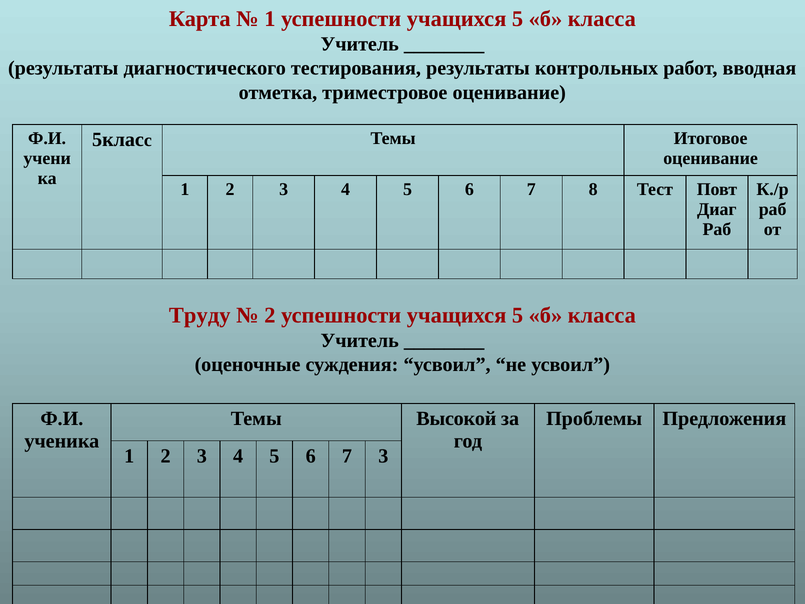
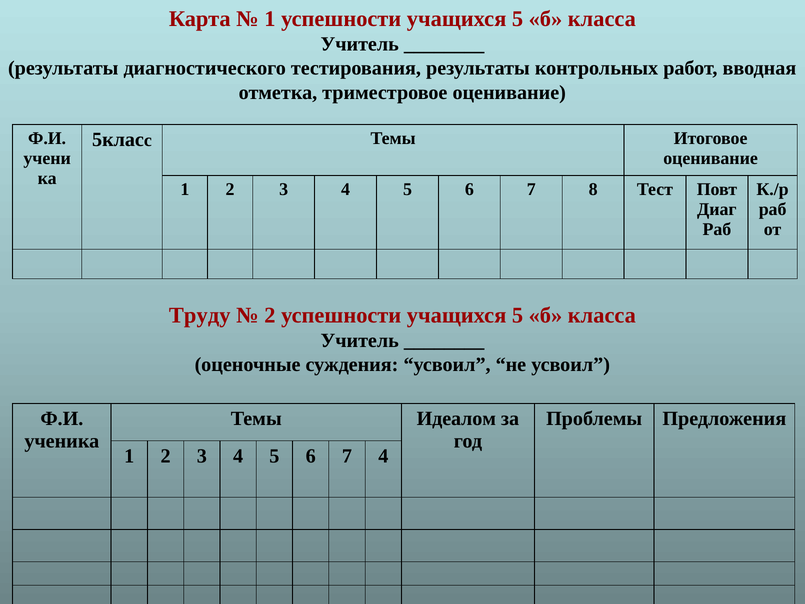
Высокой: Высокой -> Идеалом
7 3: 3 -> 4
